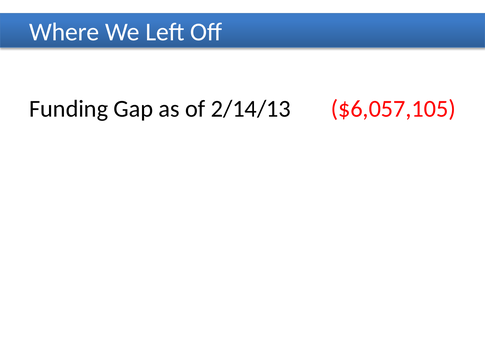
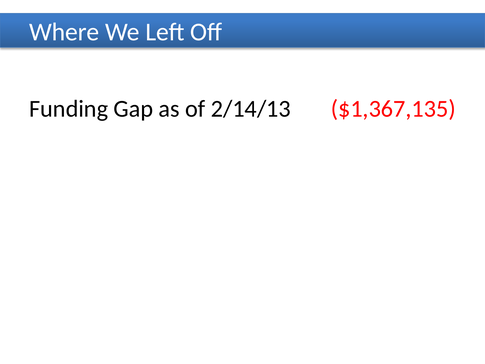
$6,057,105: $6,057,105 -> $1,367,135
